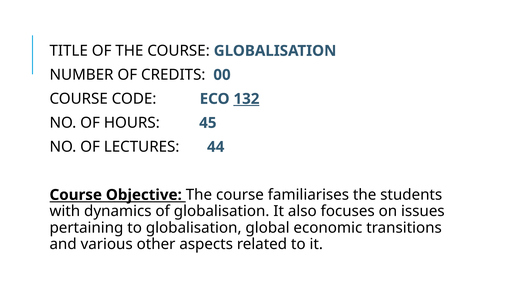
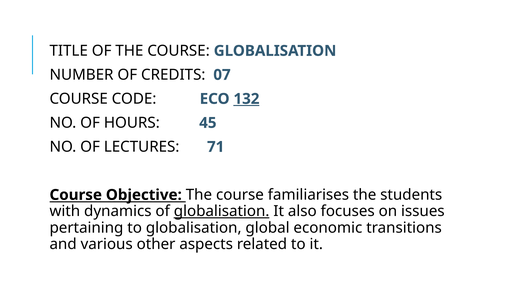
00: 00 -> 07
44: 44 -> 71
globalisation at (222, 211) underline: none -> present
